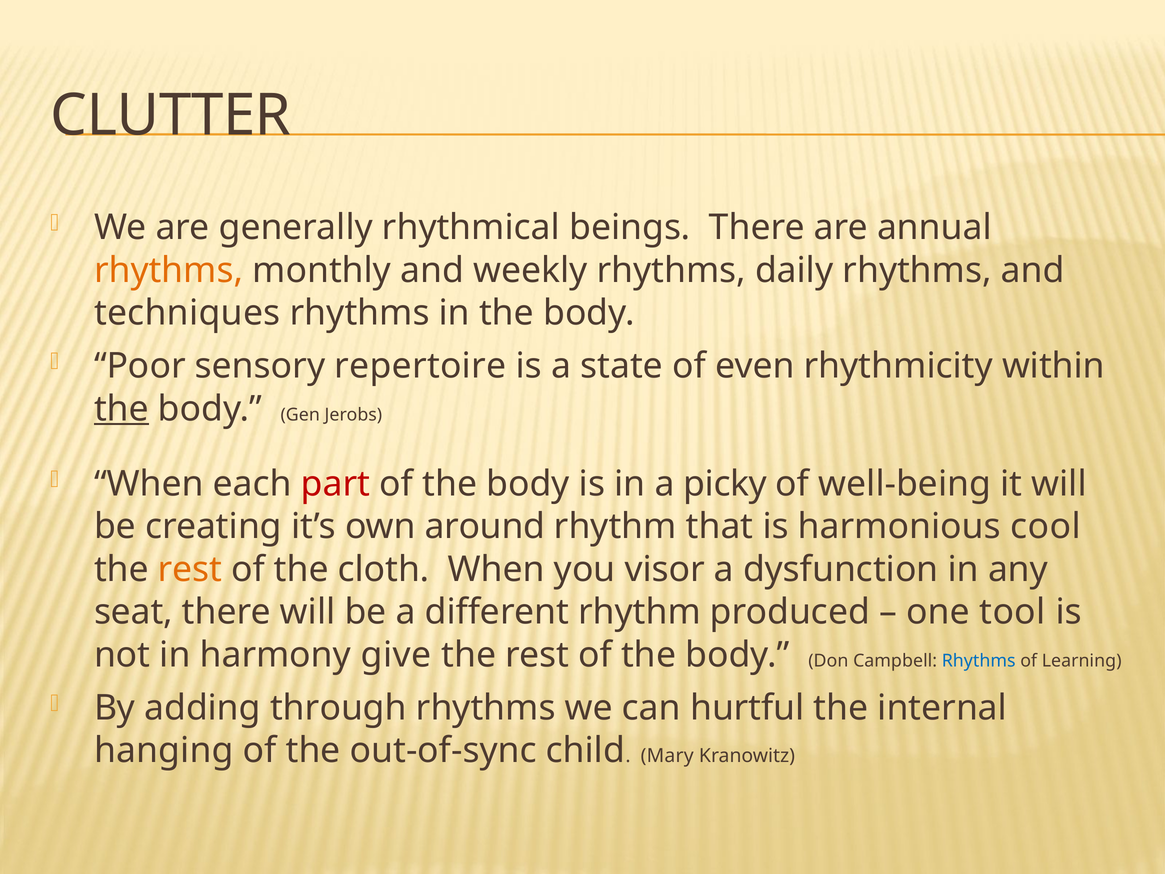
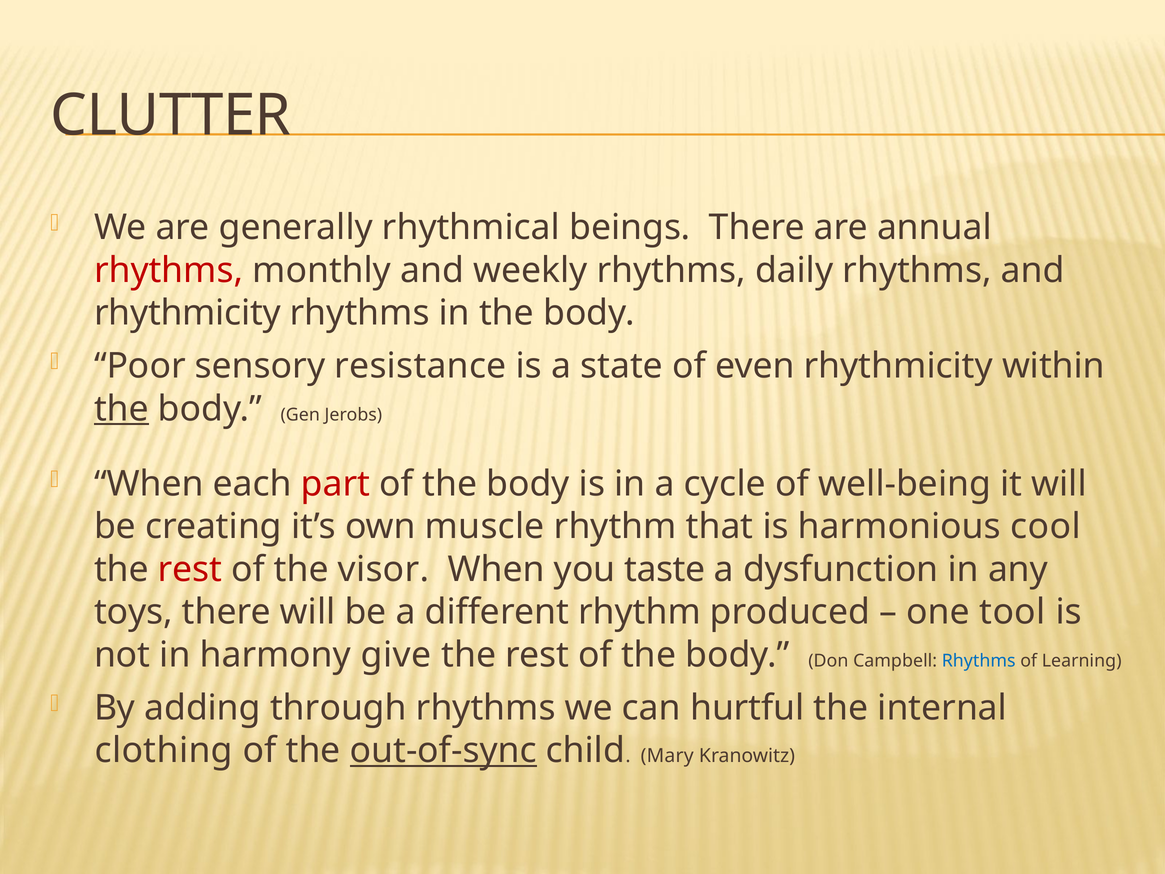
rhythms at (169, 270) colour: orange -> red
techniques at (187, 313): techniques -> rhythmicity
repertoire: repertoire -> resistance
picky: picky -> cycle
around: around -> muscle
rest at (190, 569) colour: orange -> red
cloth: cloth -> visor
visor: visor -> taste
seat: seat -> toys
hanging: hanging -> clothing
out-of-sync underline: none -> present
